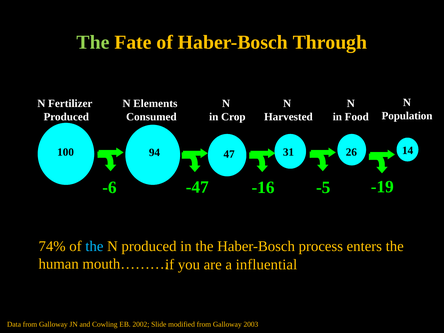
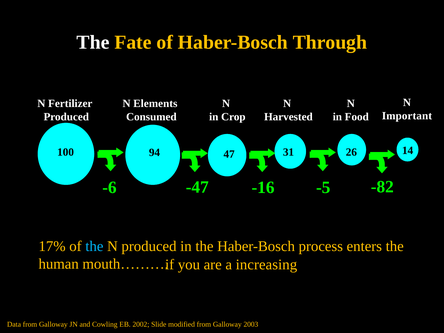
The at (93, 42) colour: light green -> white
Population: Population -> Important
-19: -19 -> -82
74%: 74% -> 17%
influential: influential -> increasing
